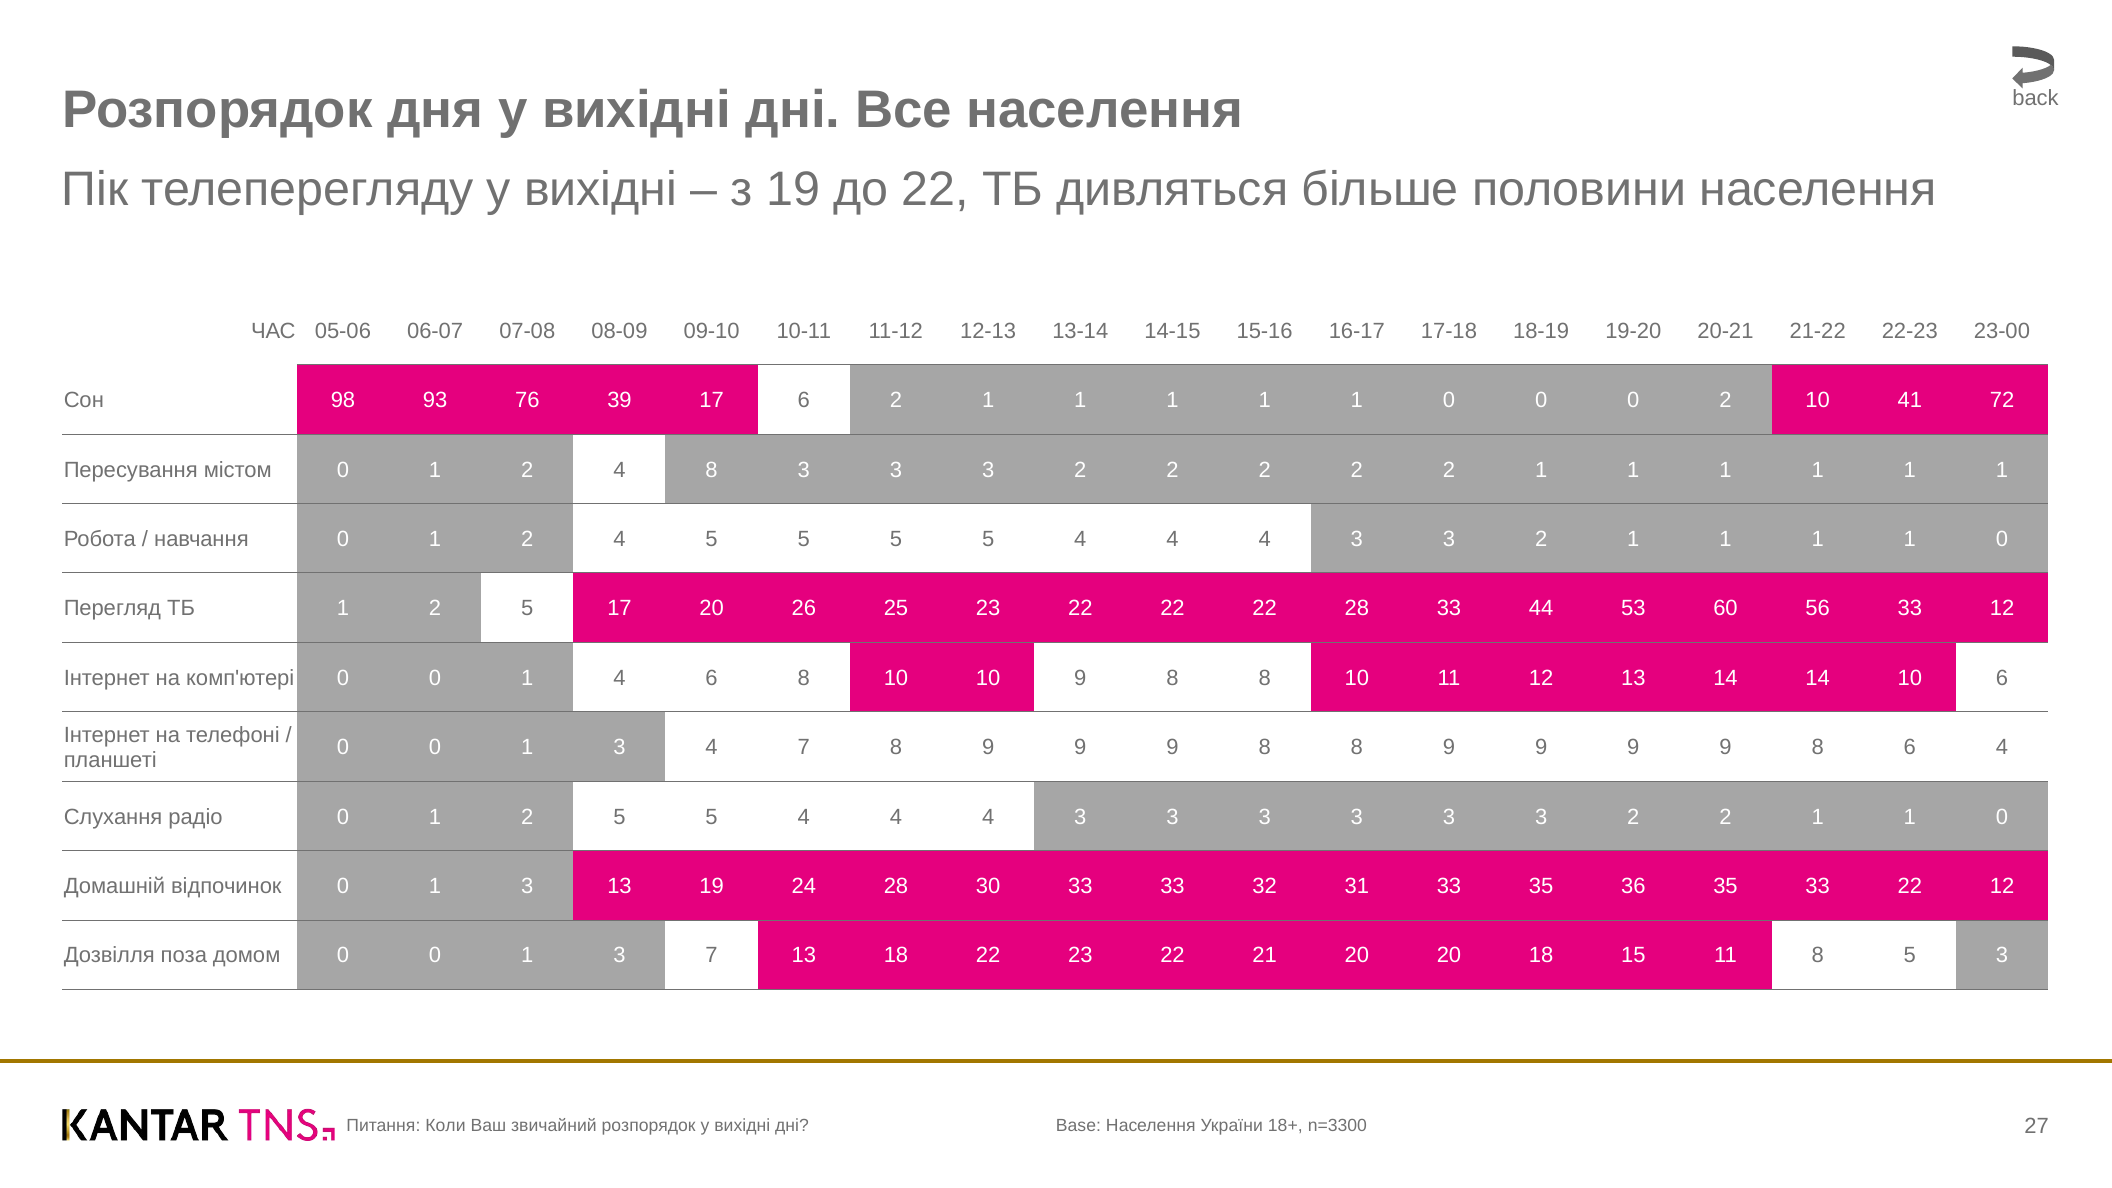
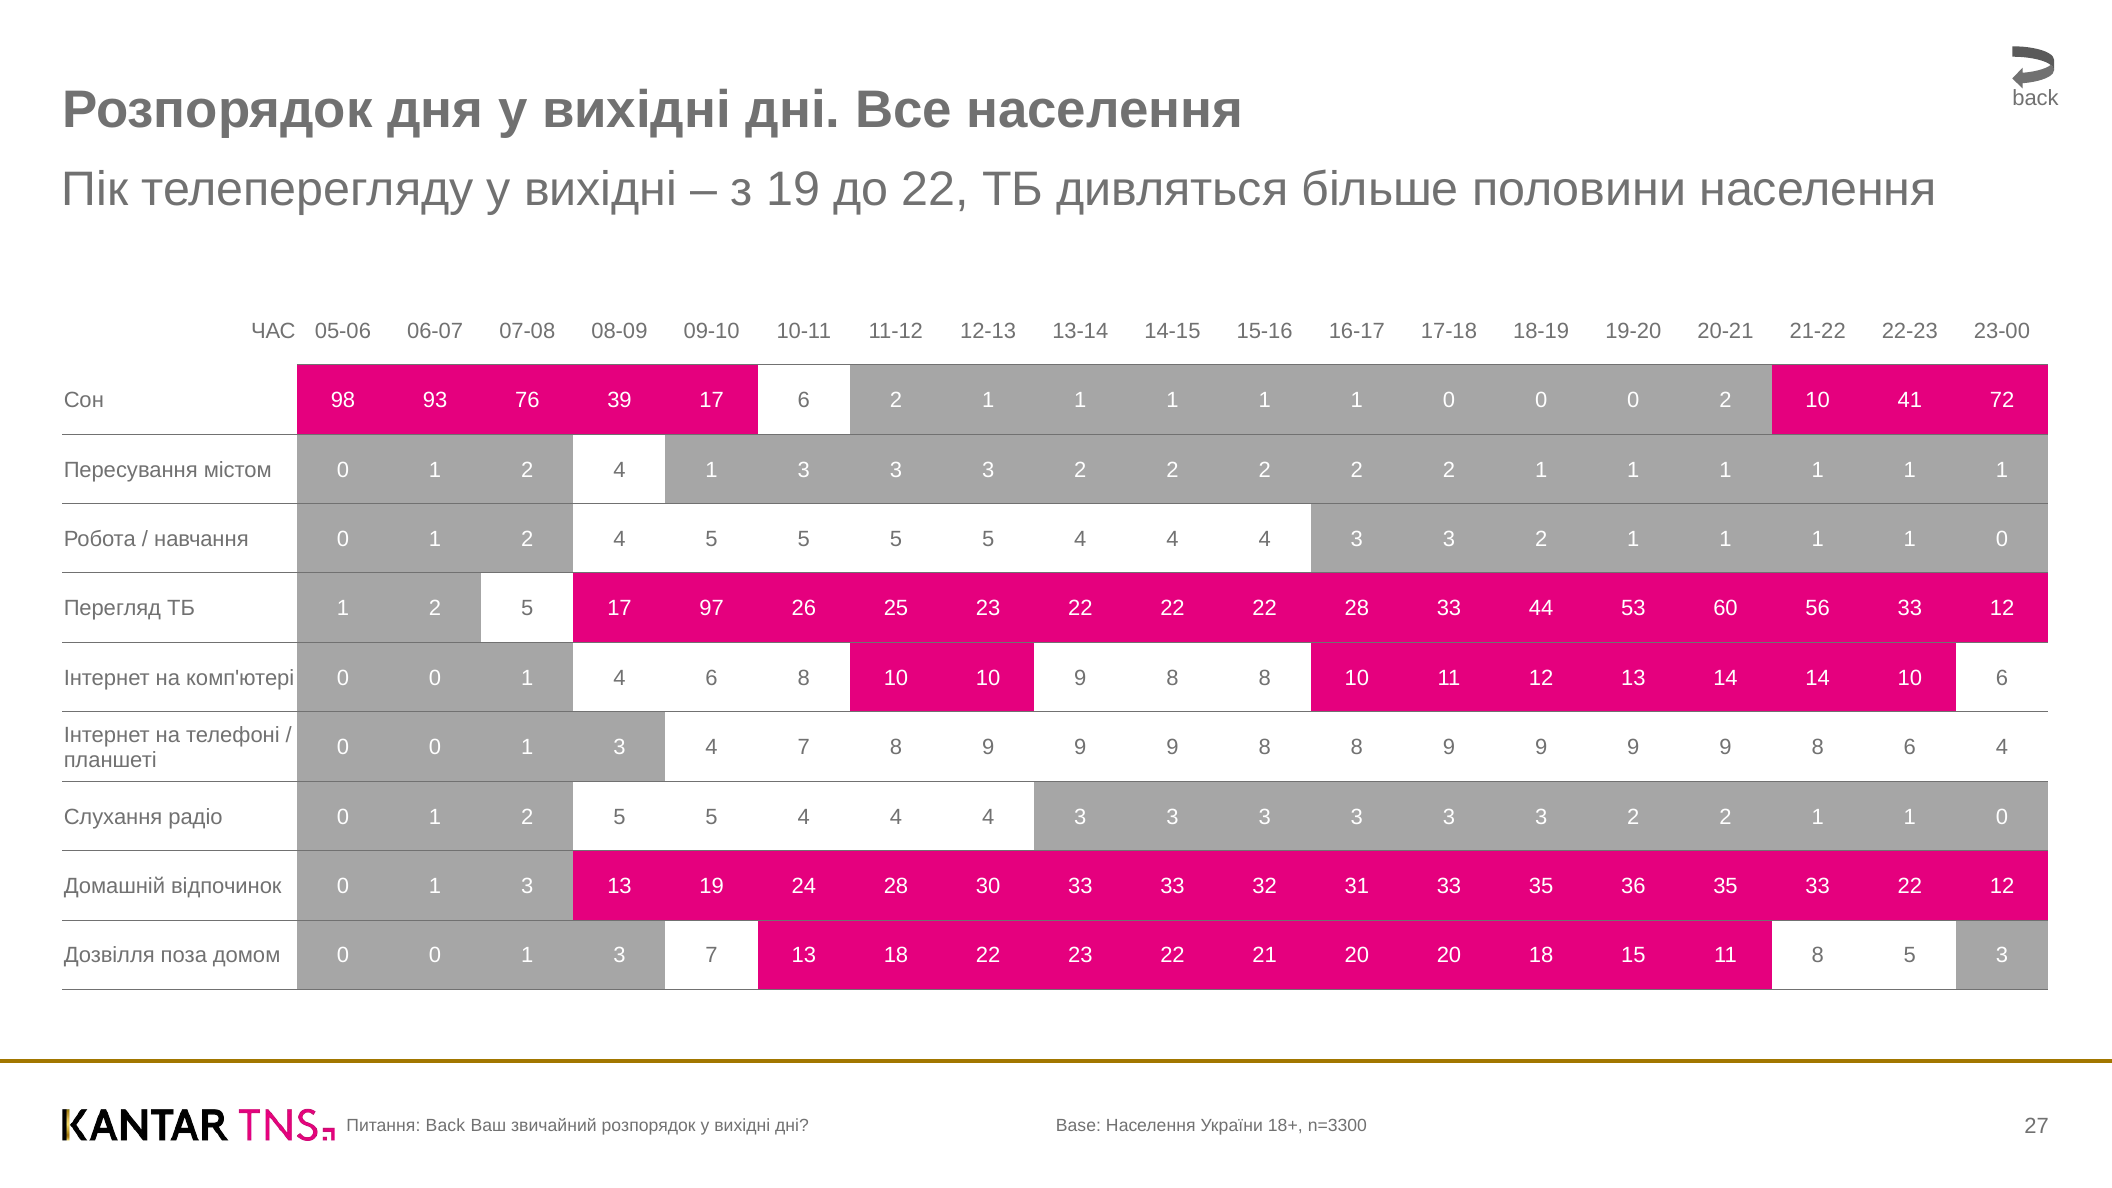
4 8: 8 -> 1
17 20: 20 -> 97
Питання Коли: Коли -> Back
